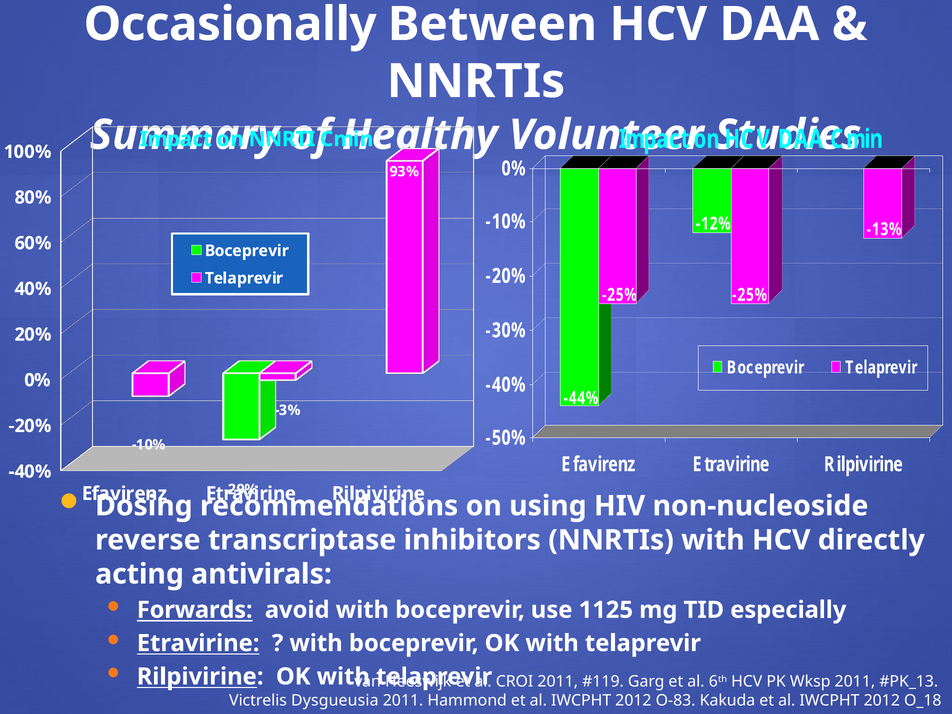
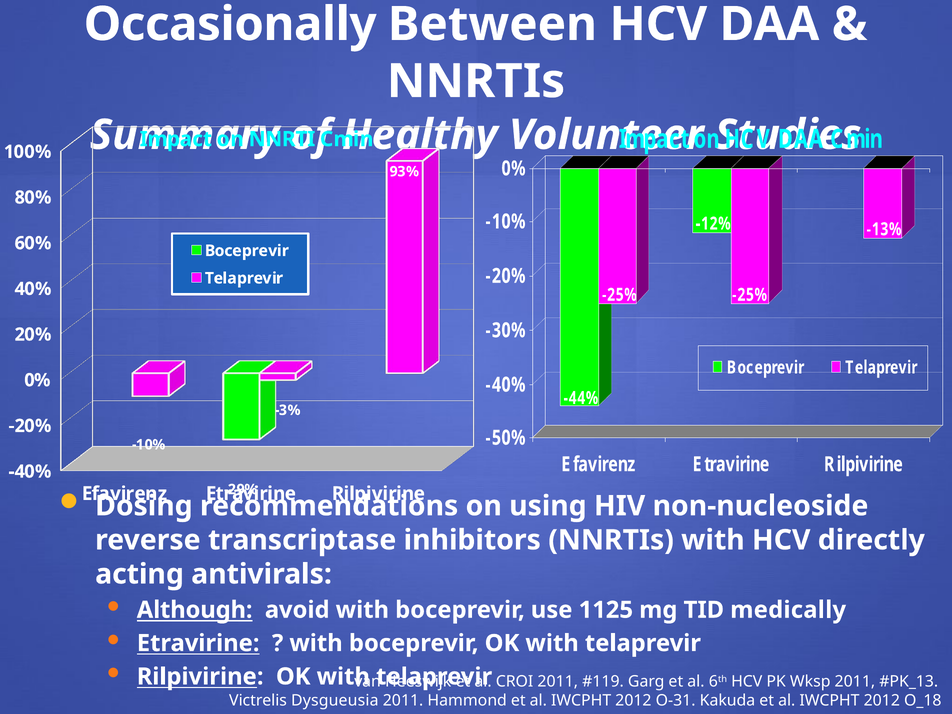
Forwards: Forwards -> Although
especially: especially -> medically
O-83: O-83 -> O-31
